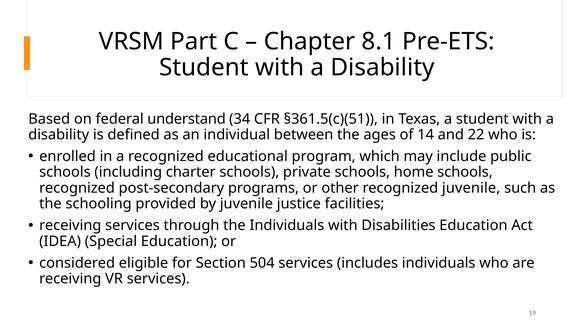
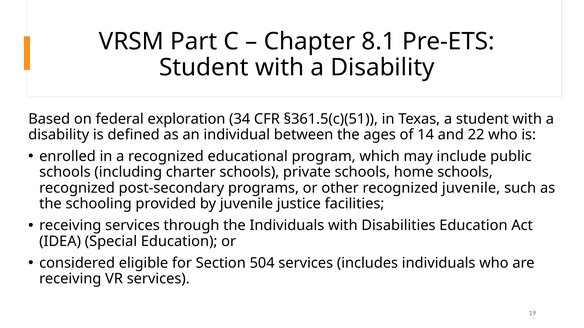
understand: understand -> exploration
